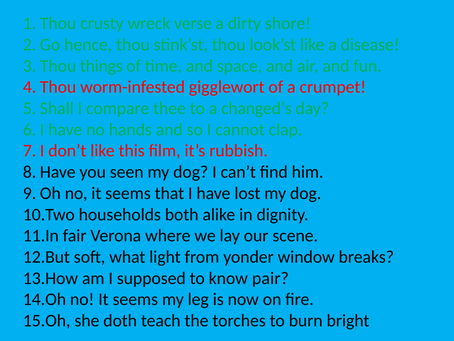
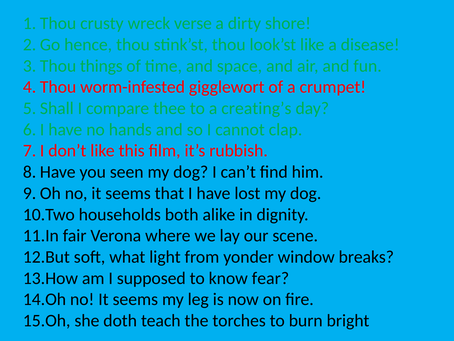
changed’s: changed’s -> creating’s
pair: pair -> fear
